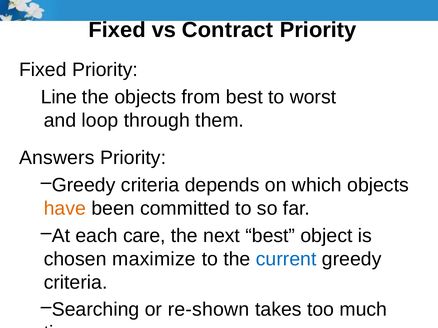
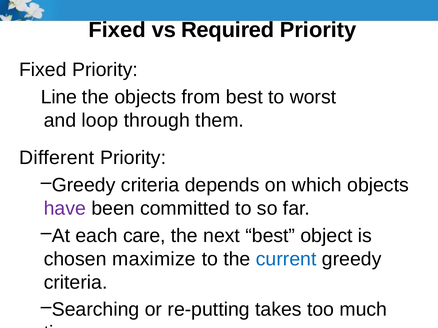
Contract: Contract -> Required
Answers: Answers -> Different
have colour: orange -> purple
re-shown: re-shown -> re-putting
